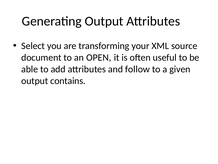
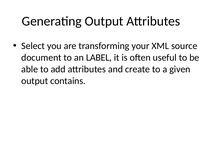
OPEN: OPEN -> LABEL
follow: follow -> create
